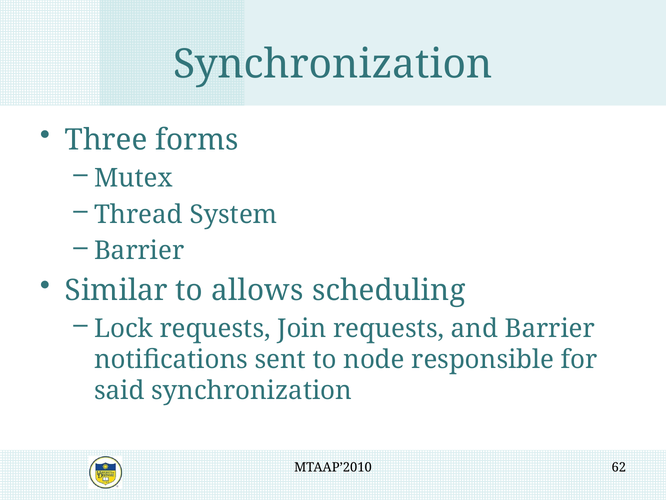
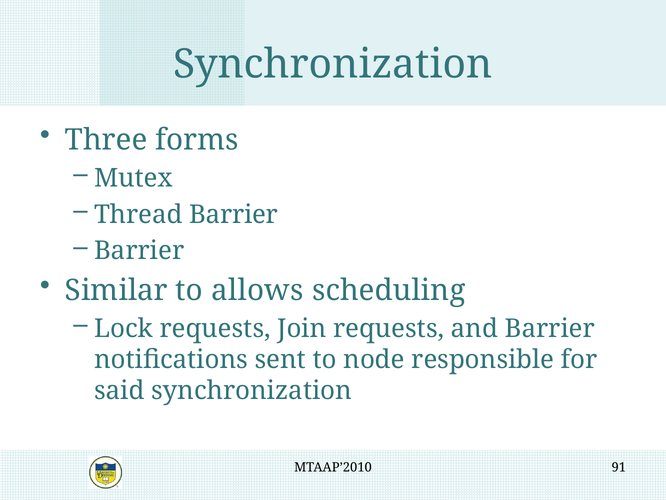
Thread System: System -> Barrier
62: 62 -> 91
